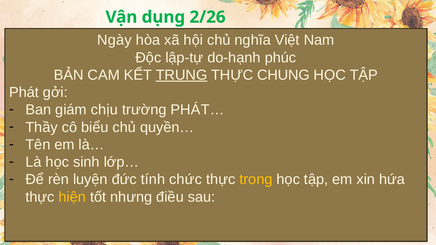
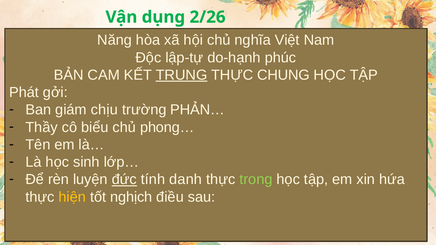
Ngày: Ngày -> Năng
PHÁT…: PHÁT… -> PHẢN…
quyền…: quyền… -> phong…
đức underline: none -> present
chức: chức -> danh
trong colour: yellow -> light green
nhưng: nhưng -> nghịch
